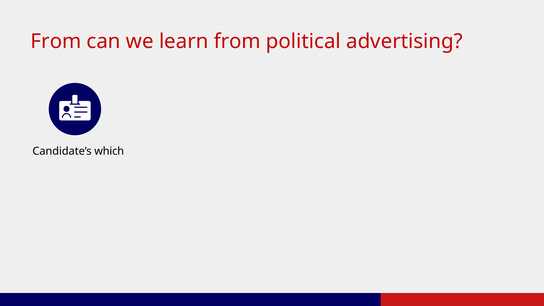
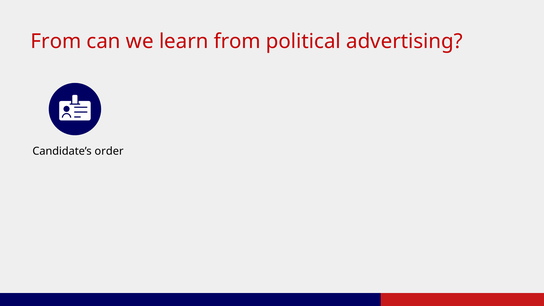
which: which -> order
